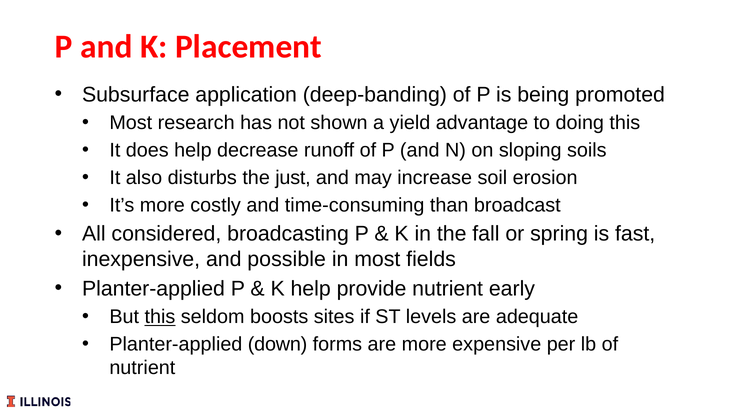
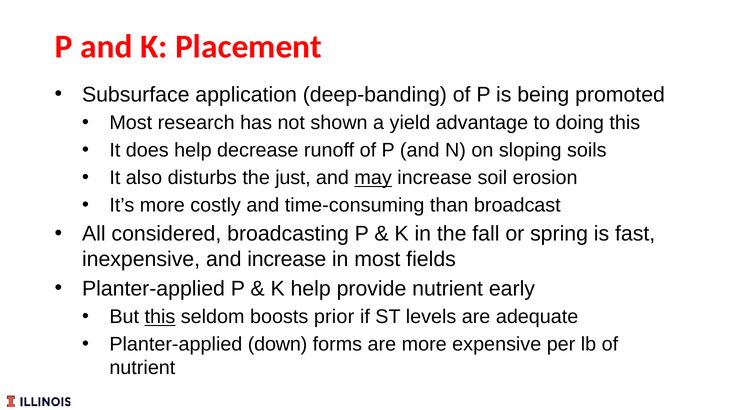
may underline: none -> present
and possible: possible -> increase
sites: sites -> prior
